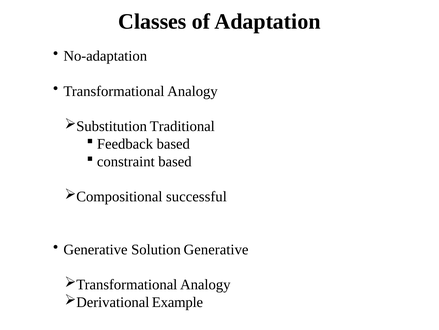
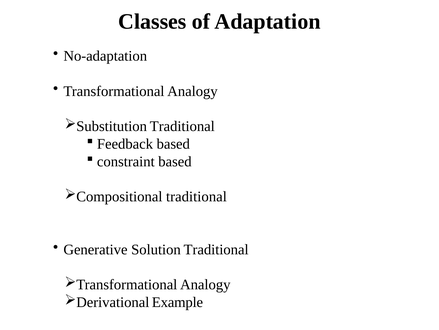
successful at (196, 196): successful -> traditional
Solution Generative: Generative -> Traditional
